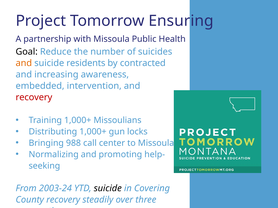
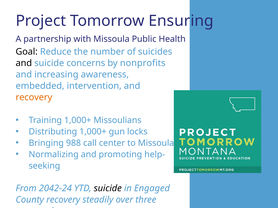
and at (24, 63) colour: orange -> black
residents: residents -> concerns
contracted: contracted -> nonprofits
recovery at (34, 98) colour: red -> orange
2003-24: 2003-24 -> 2042-24
Covering: Covering -> Engaged
